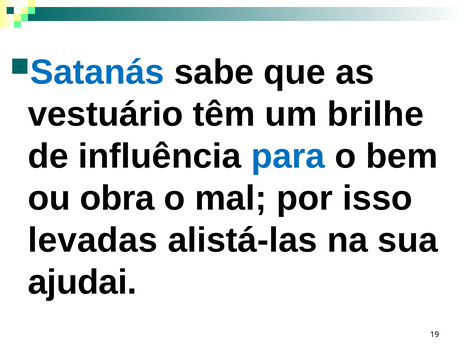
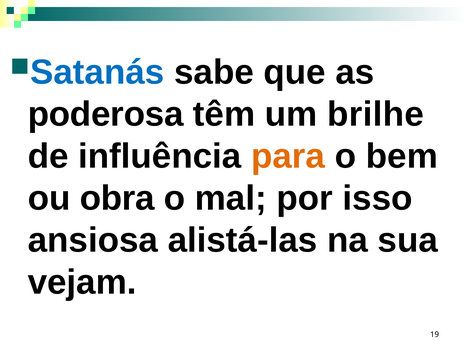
vestuário: vestuário -> poderosa
para colour: blue -> orange
levadas: levadas -> ansiosa
ajudai: ajudai -> vejam
